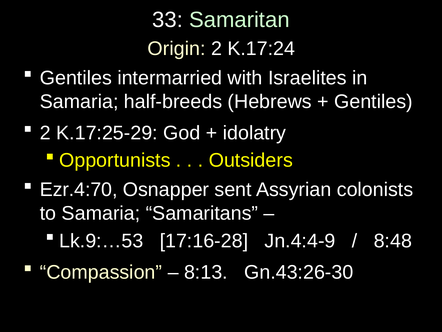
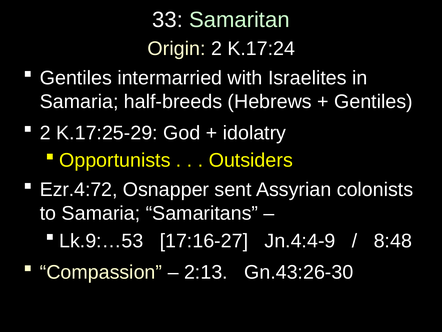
Ezr.4:70: Ezr.4:70 -> Ezr.4:72
17:16-28: 17:16-28 -> 17:16-27
8:13: 8:13 -> 2:13
